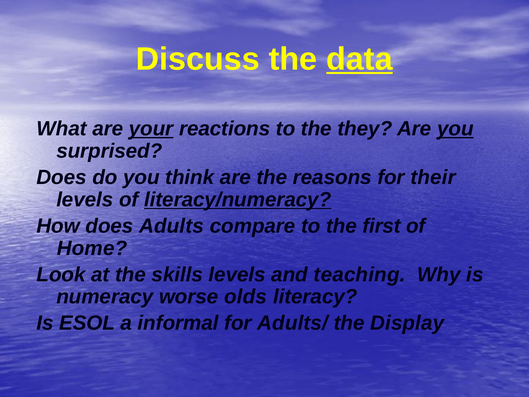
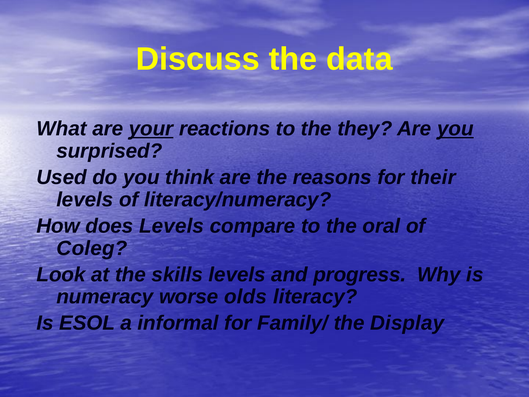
data underline: present -> none
Does at (62, 177): Does -> Used
literacy/numeracy underline: present -> none
does Adults: Adults -> Levels
first: first -> oral
Home: Home -> Coleg
teaching: teaching -> progress
Adults/: Adults/ -> Family/
